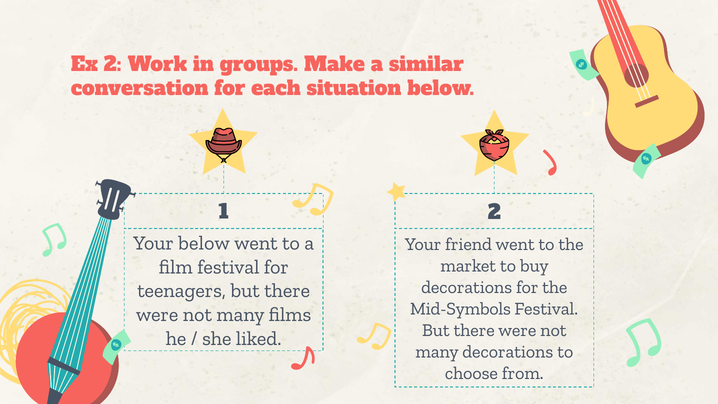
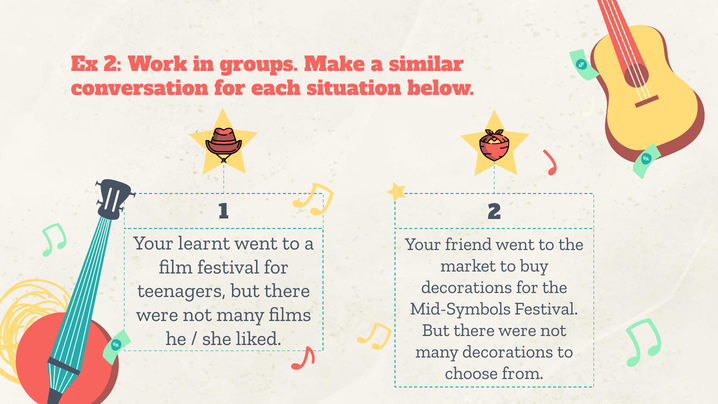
Your below: below -> learnt
